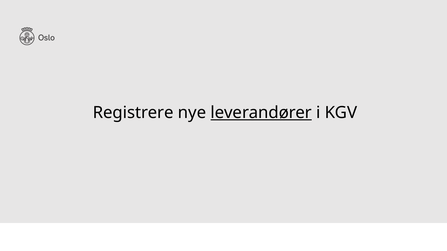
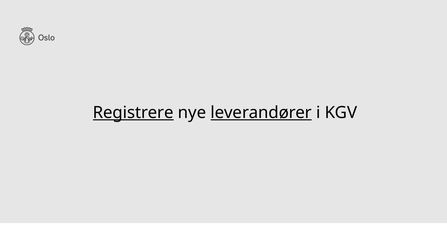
Registrere underline: none -> present
